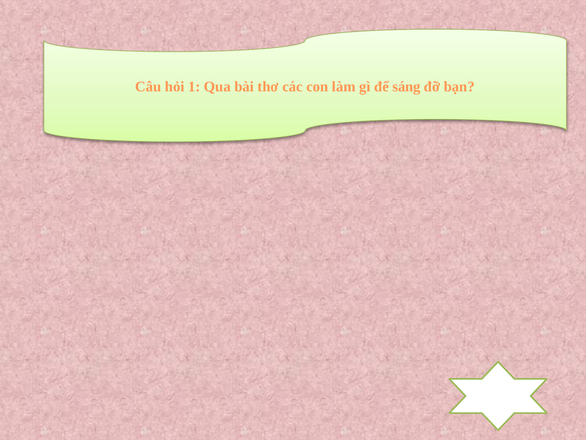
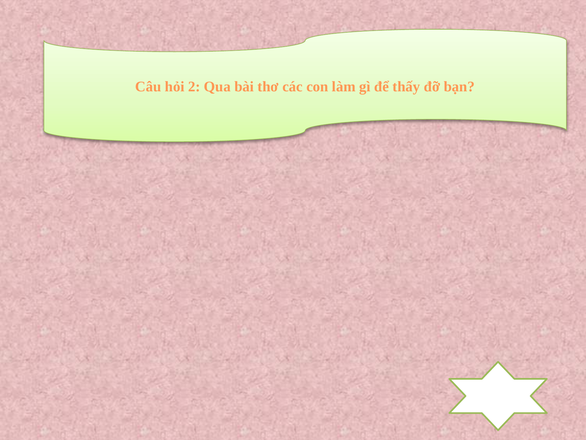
1: 1 -> 2
sáng: sáng -> thấy
